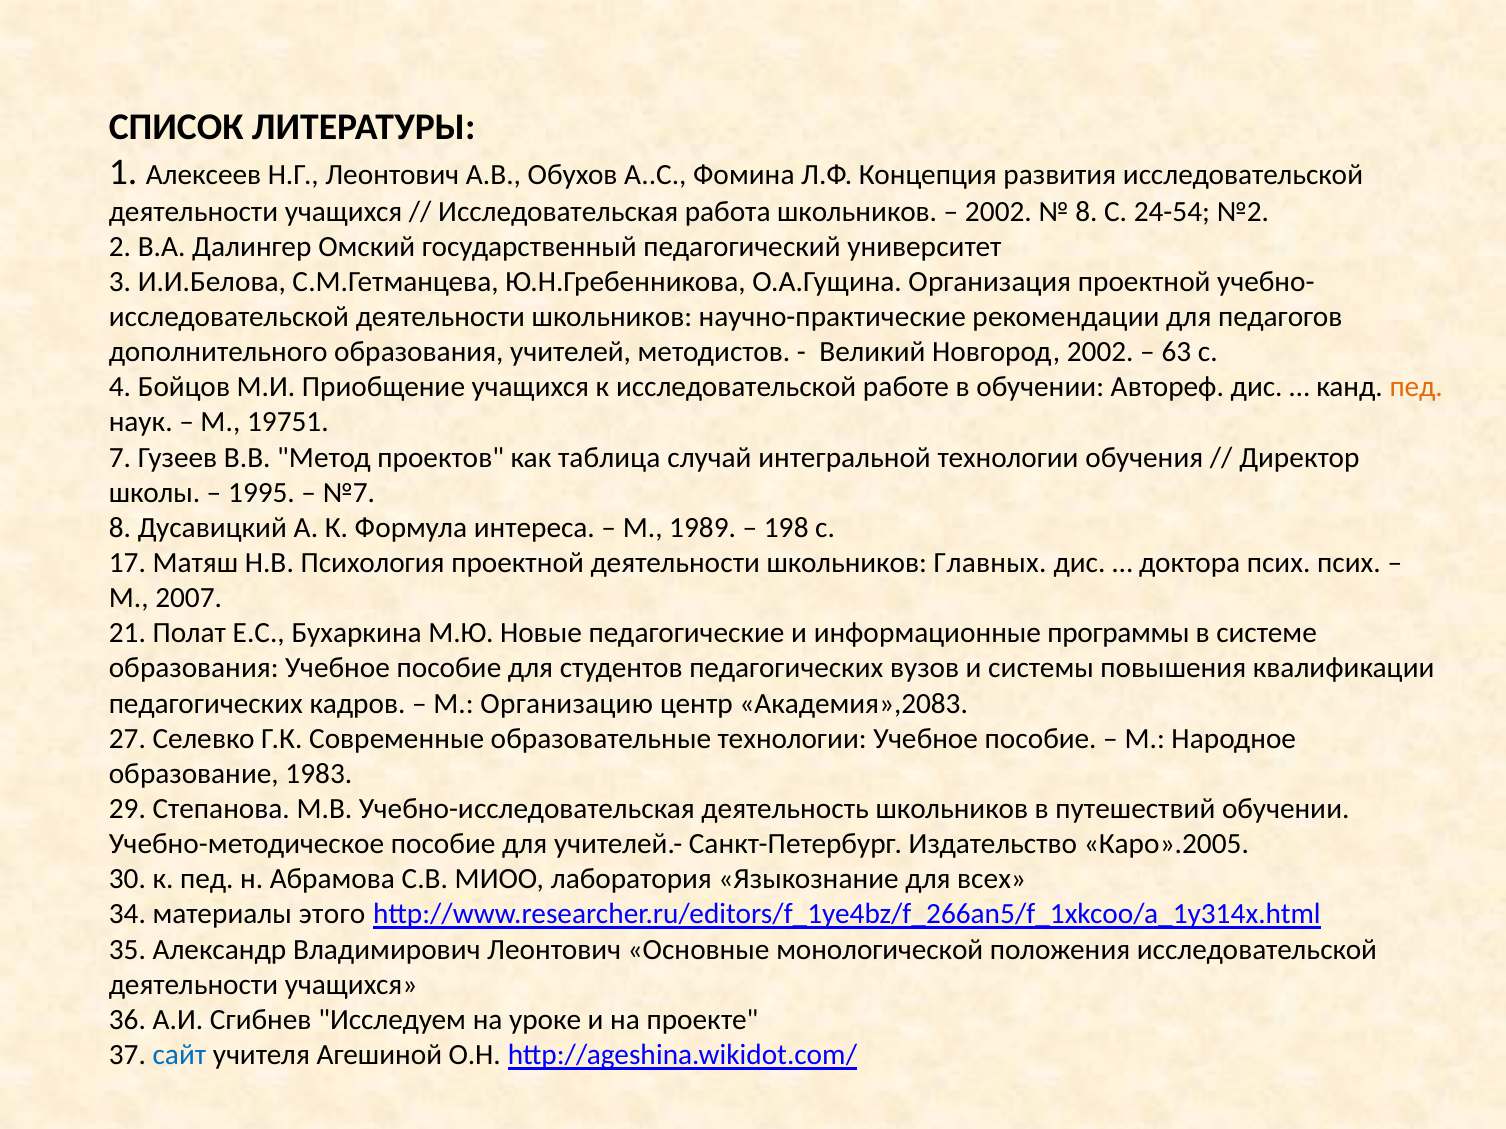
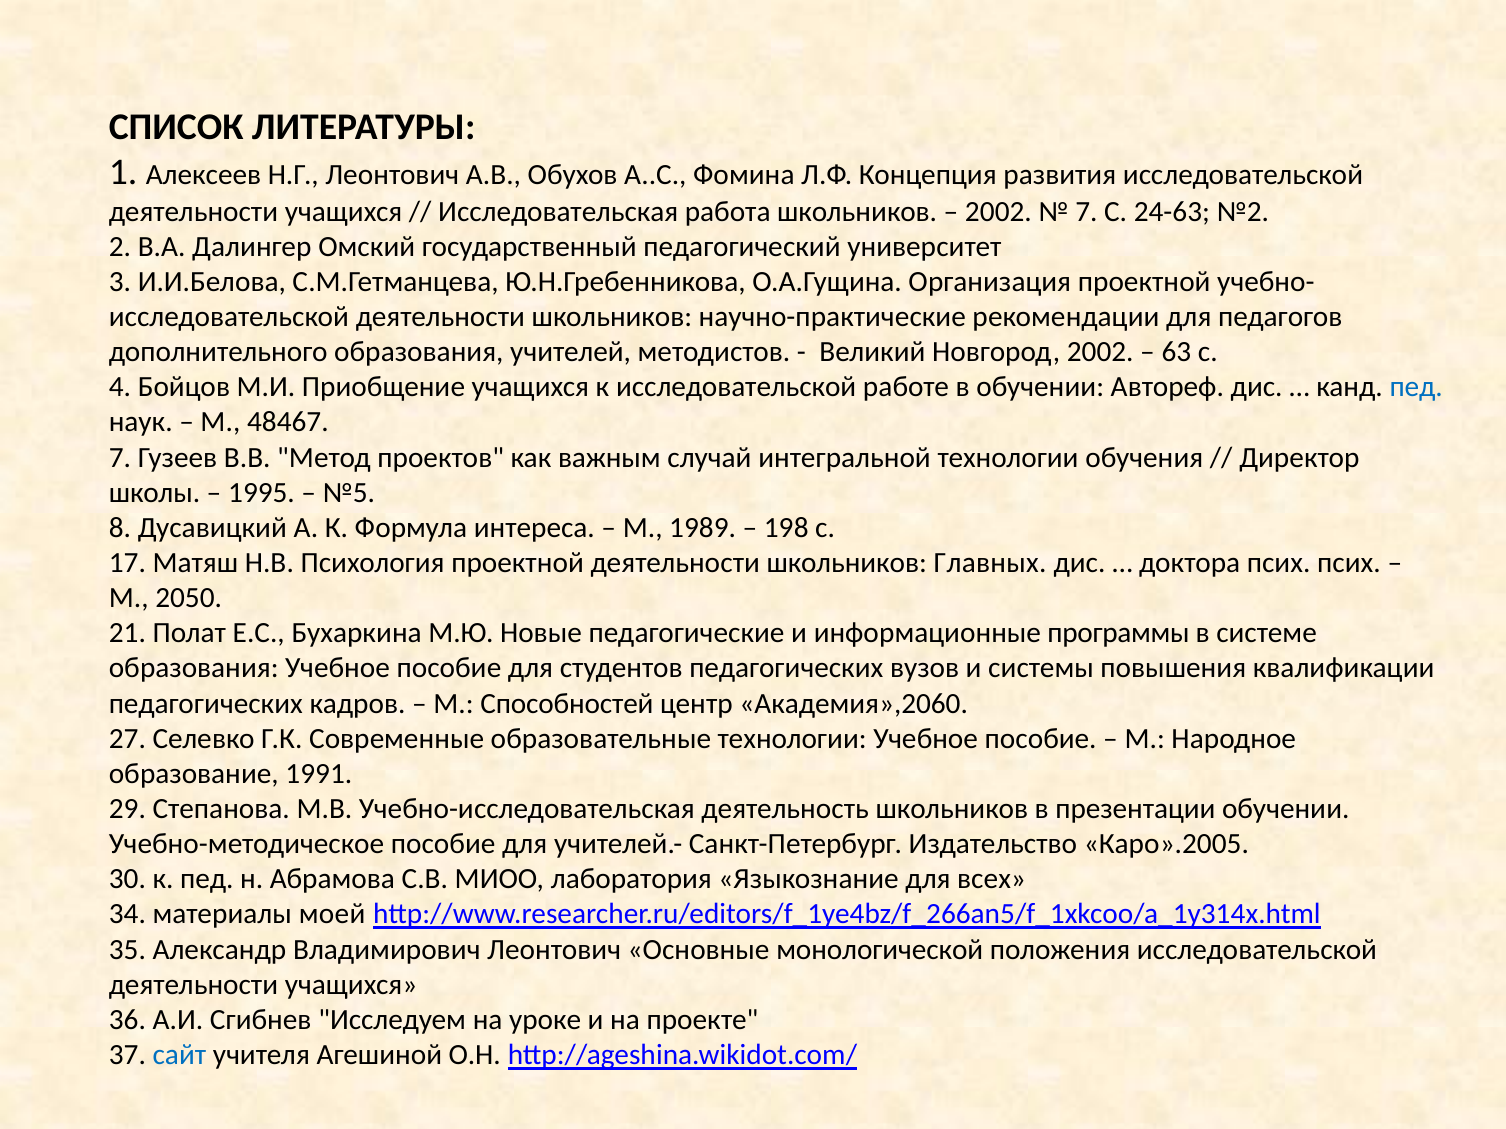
8 at (1086, 211): 8 -> 7
24-54: 24-54 -> 24-63
пед at (1416, 387) colour: orange -> blue
19751: 19751 -> 48467
таблица: таблица -> важным
№7: №7 -> №5
2007: 2007 -> 2050
Организацию: Организацию -> Способностей
Академия»,2083: Академия»,2083 -> Академия»,2060
1983: 1983 -> 1991
путешествий: путешествий -> презентации
этого: этого -> моей
